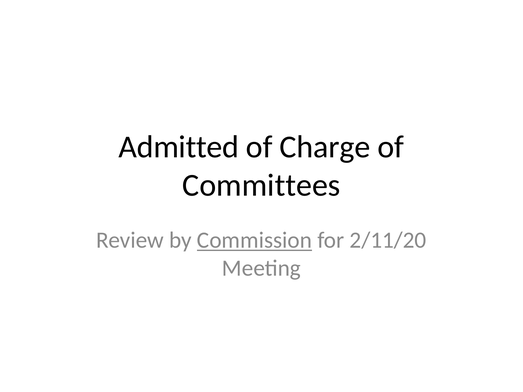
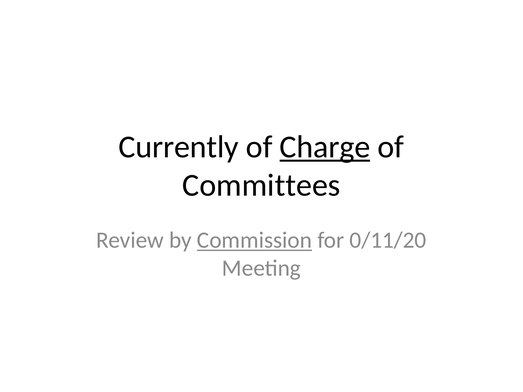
Admitted: Admitted -> Currently
Charge underline: none -> present
2/11/20: 2/11/20 -> 0/11/20
